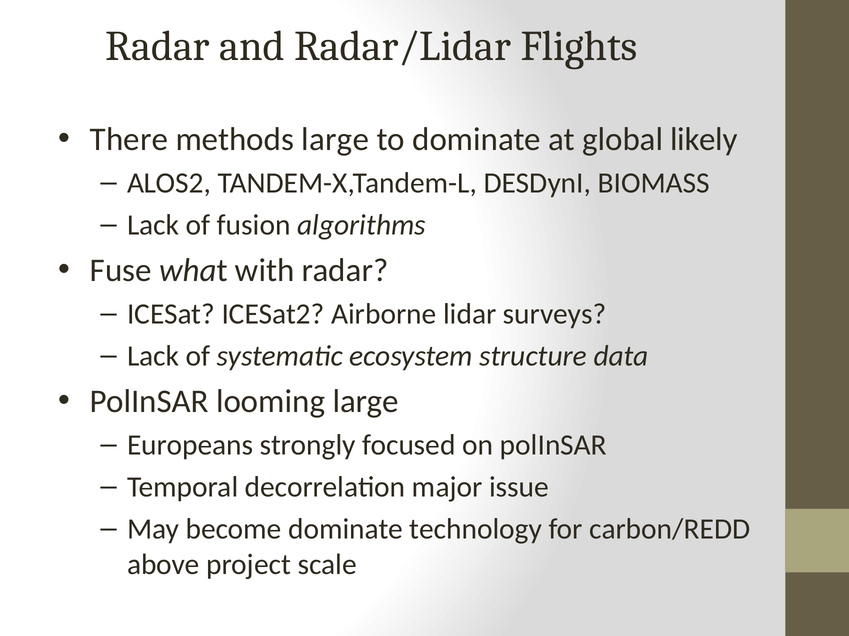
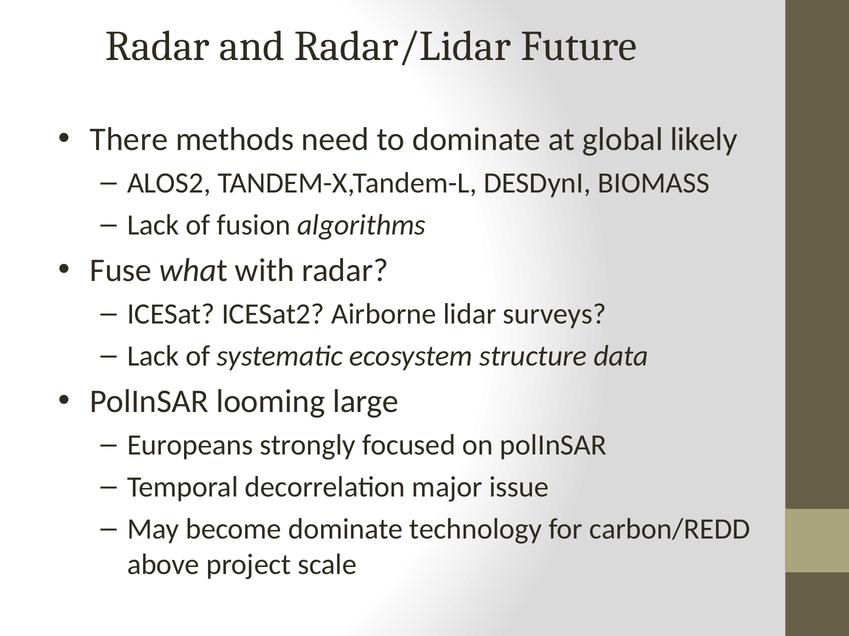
Flights: Flights -> Future
methods large: large -> need
